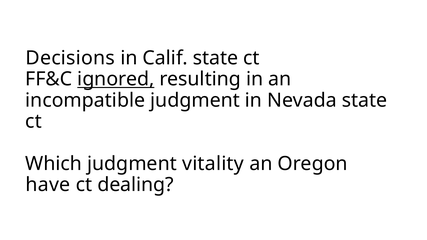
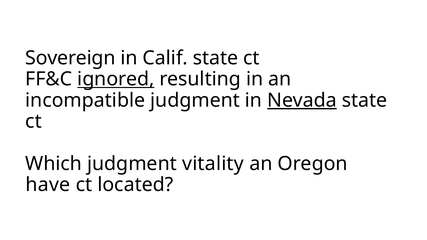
Decisions: Decisions -> Sovereign
Nevada underline: none -> present
dealing: dealing -> located
